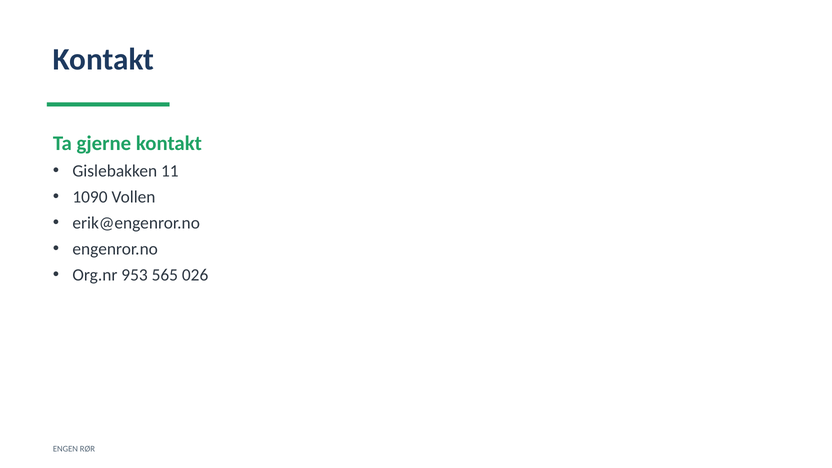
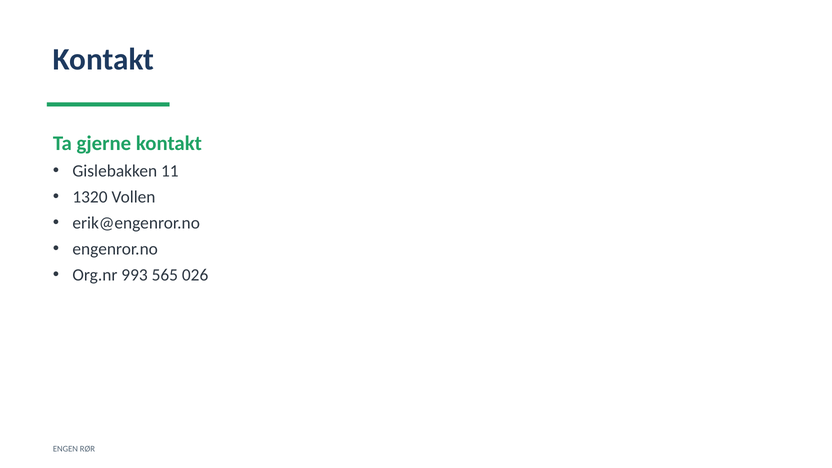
1090: 1090 -> 1320
953: 953 -> 993
